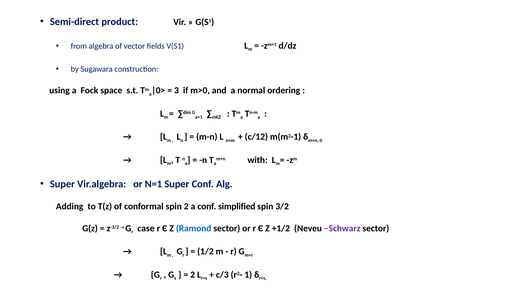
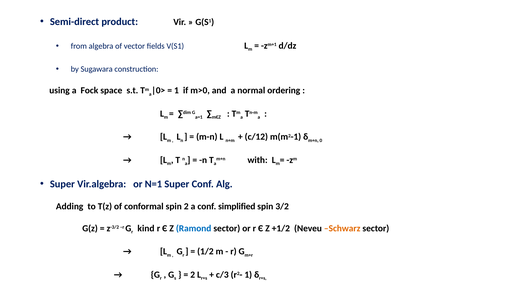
3 at (176, 91): 3 -> 1
case: case -> kind
Schwarz colour: purple -> orange
